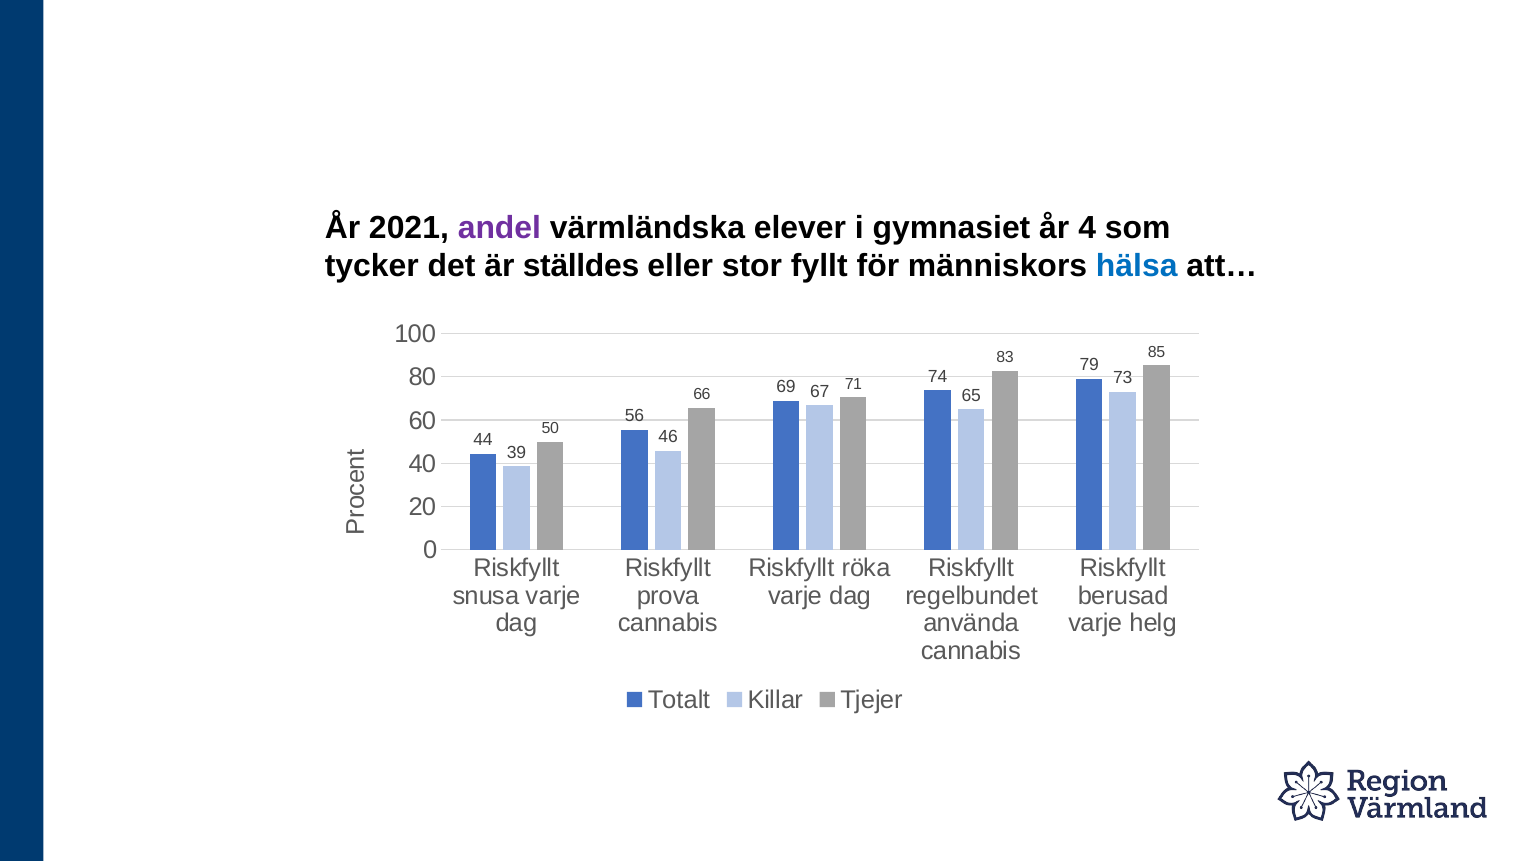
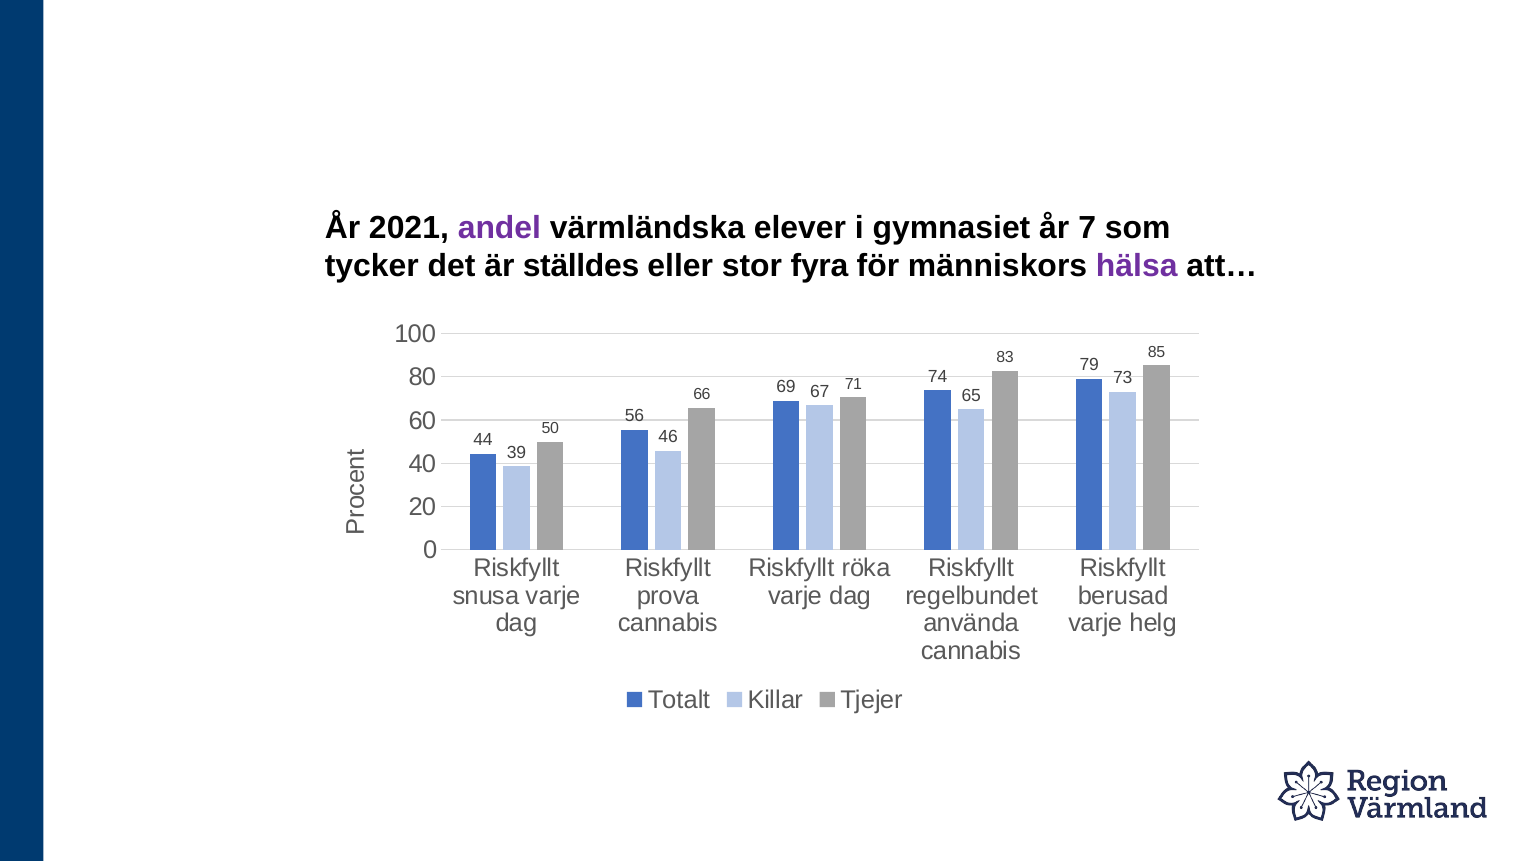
4: 4 -> 7
fyllt: fyllt -> fyra
hälsa colour: blue -> purple
